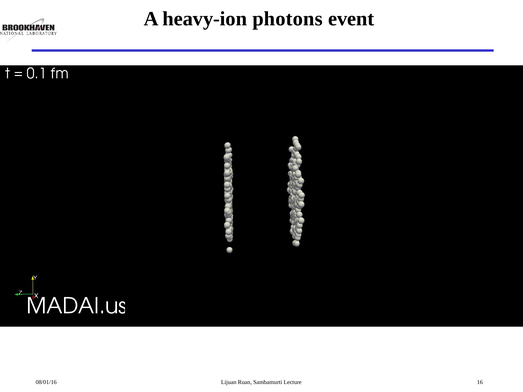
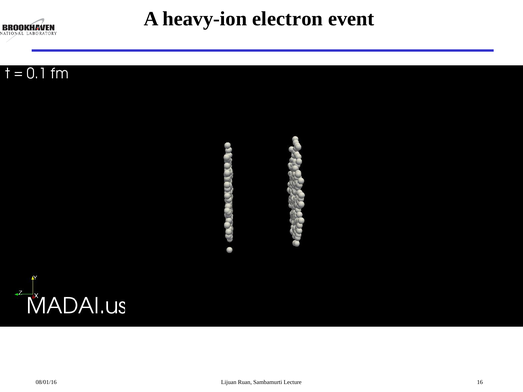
photons: photons -> electron
